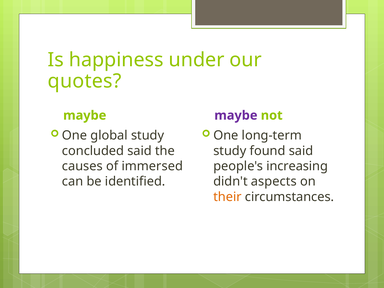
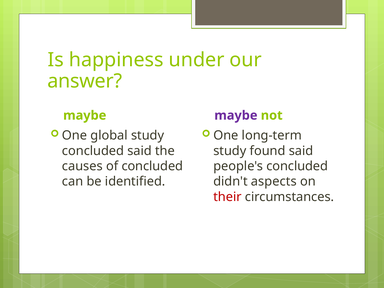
quotes: quotes -> answer
of immersed: immersed -> concluded
people's increasing: increasing -> concluded
their colour: orange -> red
